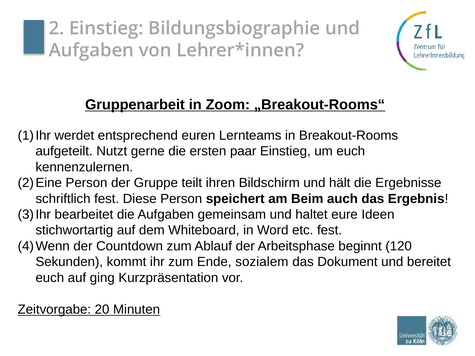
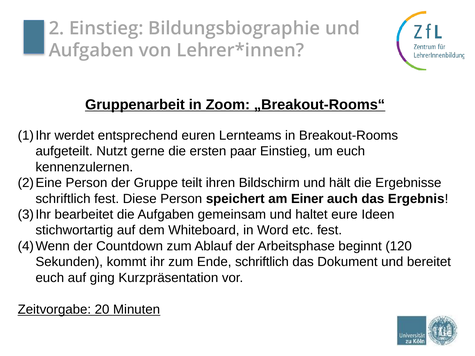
Beim: Beim -> Einer
Ende sozialem: sozialem -> schriftlich
